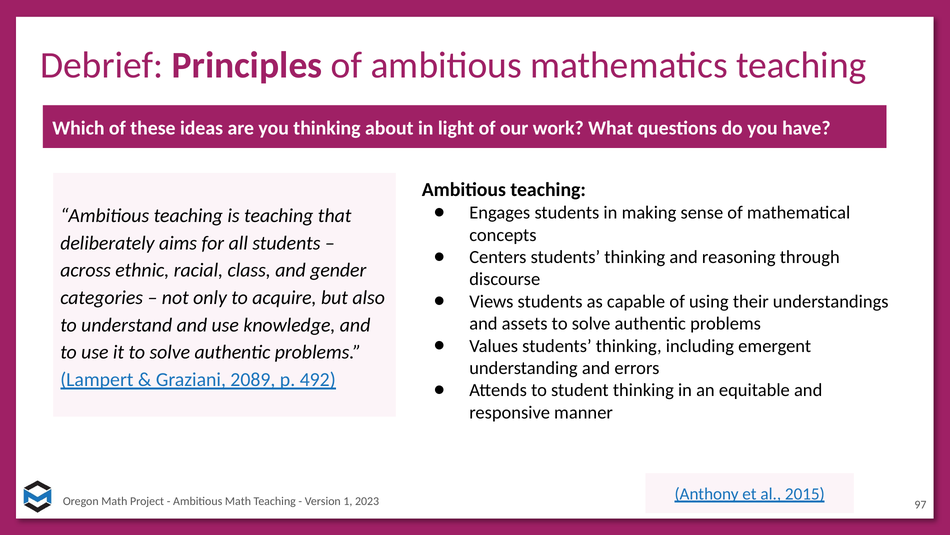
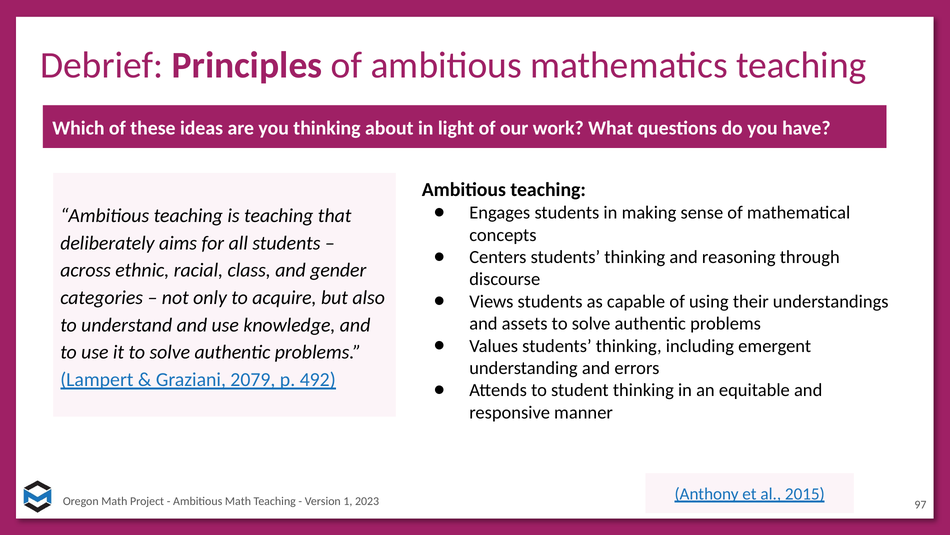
2089: 2089 -> 2079
